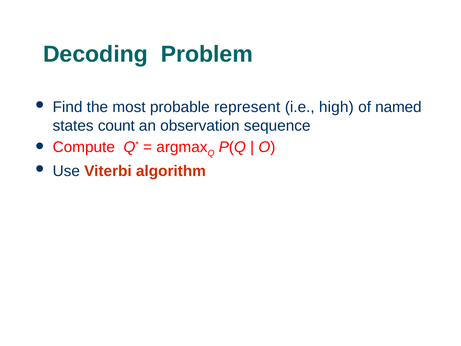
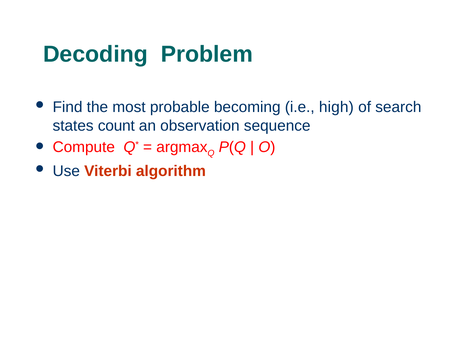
represent: represent -> becoming
named: named -> search
